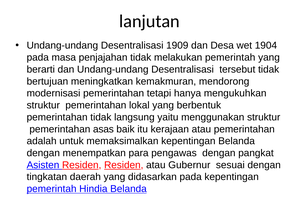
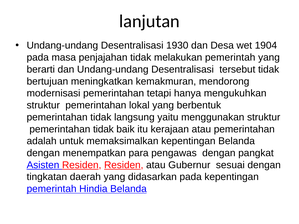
1909: 1909 -> 1930
asas at (103, 129): asas -> tidak
